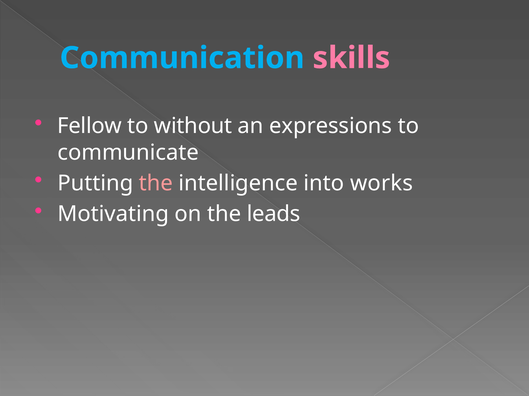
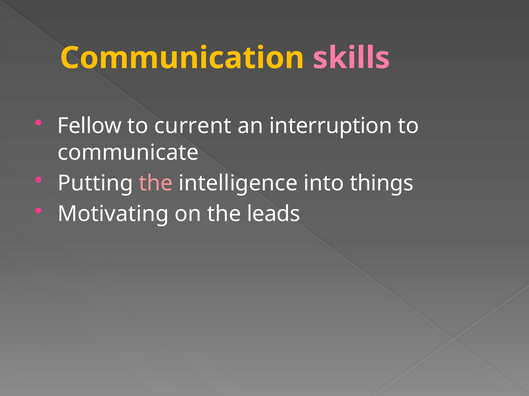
Communication colour: light blue -> yellow
without: without -> current
expressions: expressions -> interruption
works: works -> things
